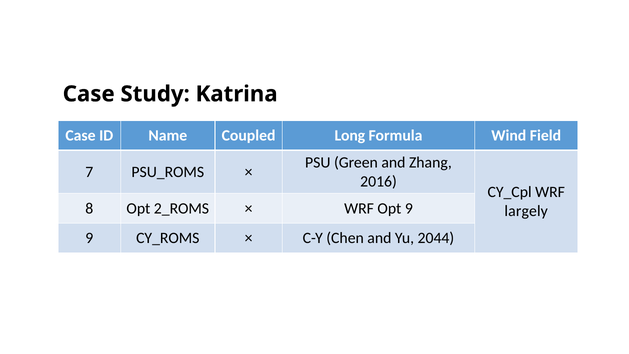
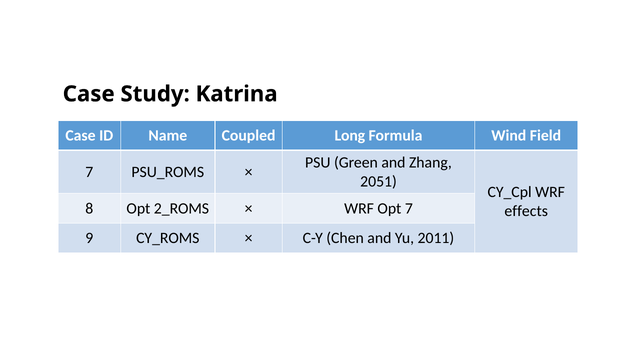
2016: 2016 -> 2051
Opt 9: 9 -> 7
largely: largely -> effects
2044: 2044 -> 2011
